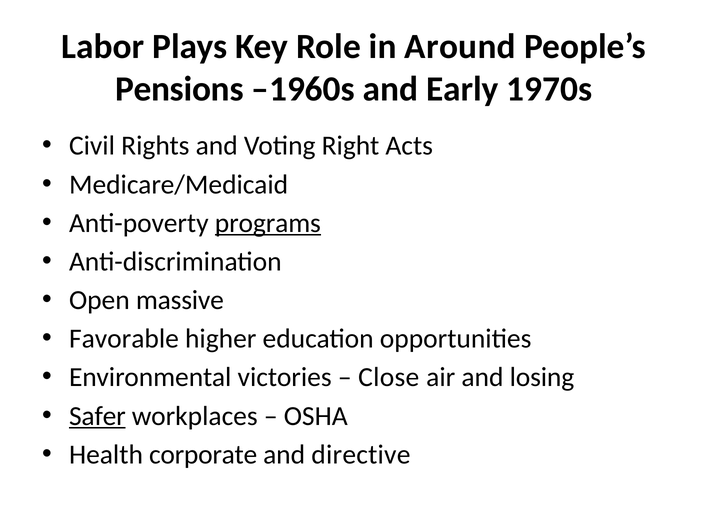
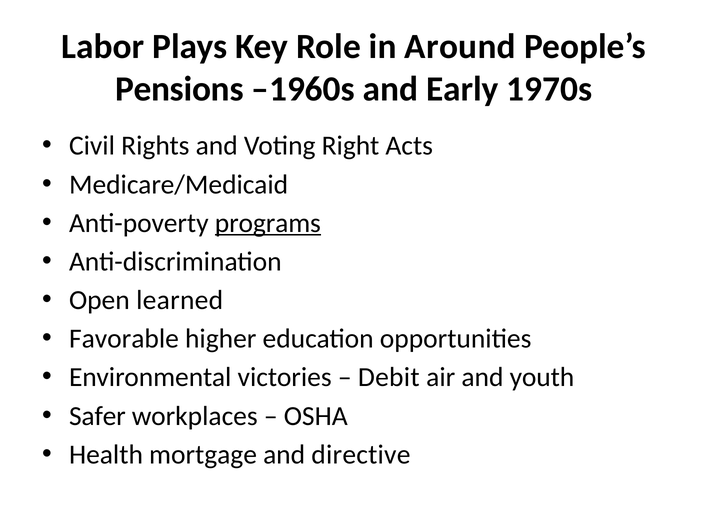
massive: massive -> learned
Close: Close -> Debit
losing: losing -> youth
Safer underline: present -> none
corporate: corporate -> mortgage
